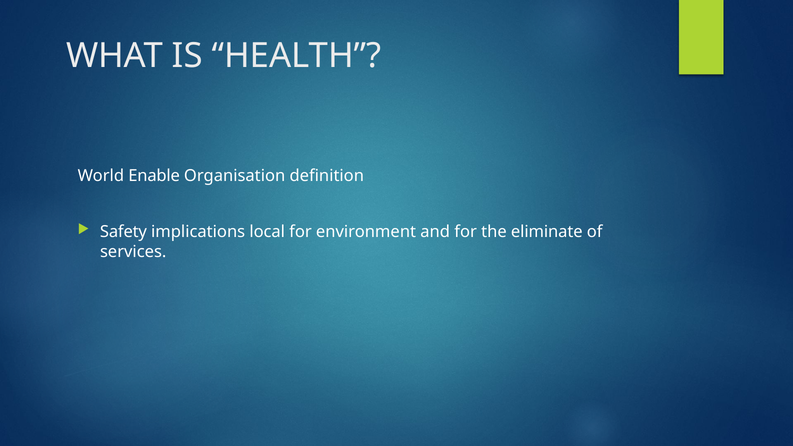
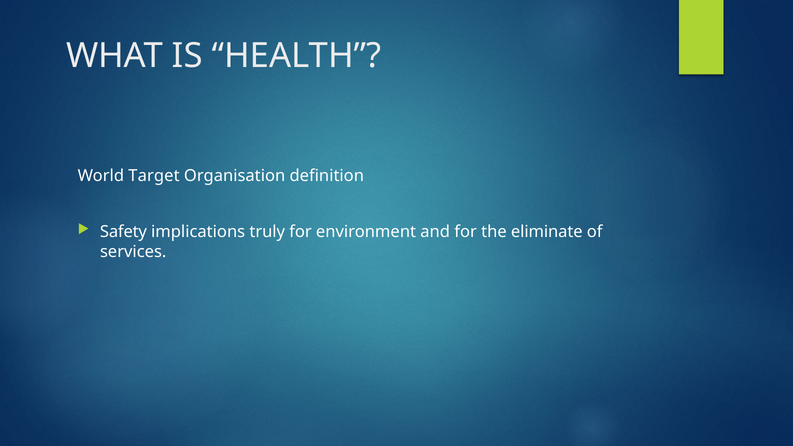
Enable: Enable -> Target
local: local -> truly
